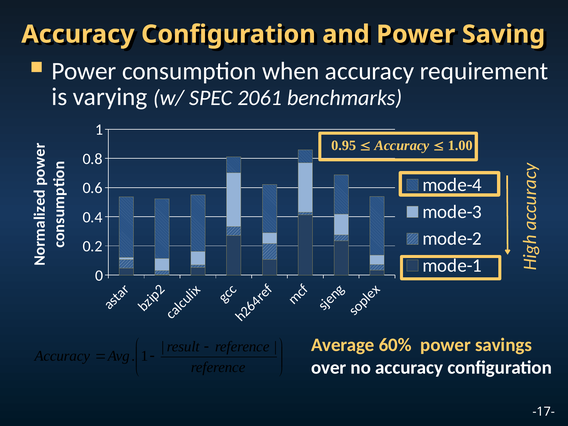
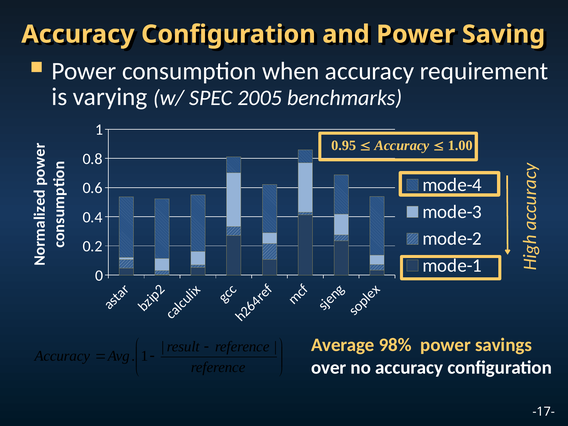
2061: 2061 -> 2005
60%: 60% -> 98%
